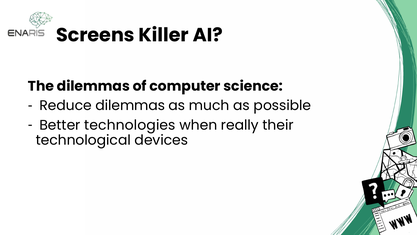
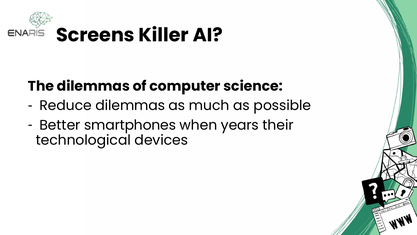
technologies: technologies -> smartphones
really: really -> years
